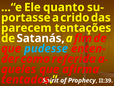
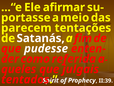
quanto: quanto -> afirmar
crido: crido -> meio
pudesse colour: light blue -> white
afirma: afirma -> julgais
